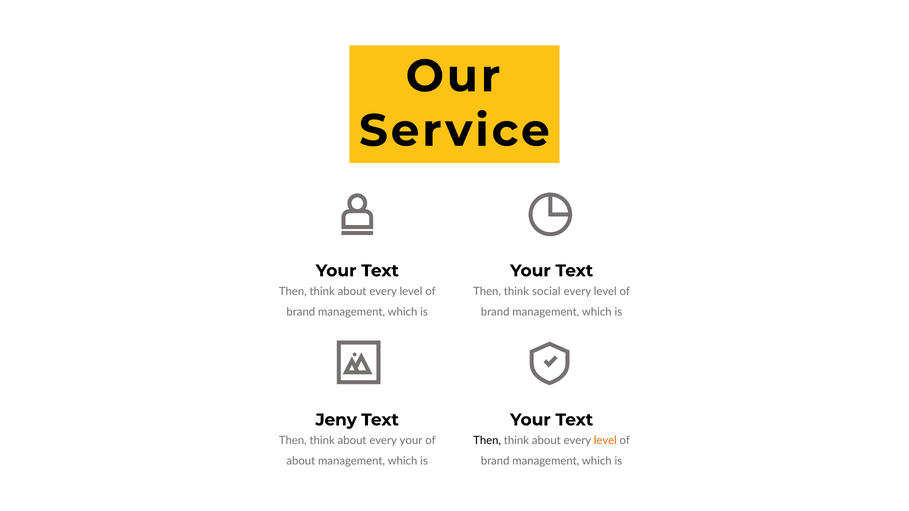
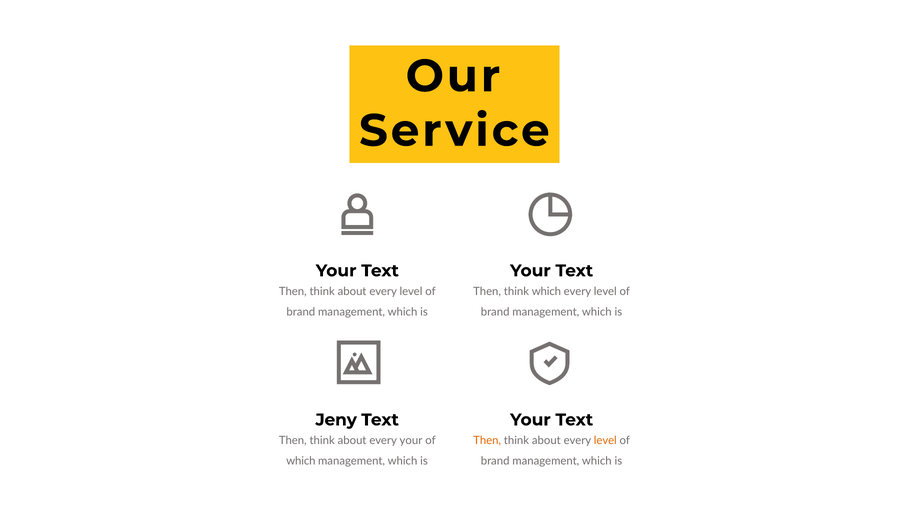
think social: social -> which
Then at (487, 441) colour: black -> orange
about at (301, 461): about -> which
